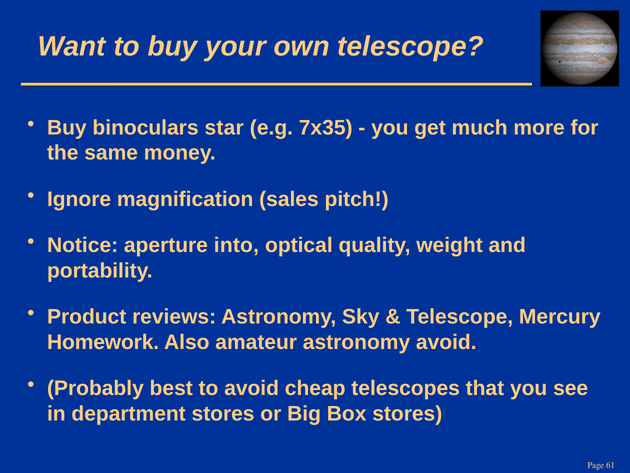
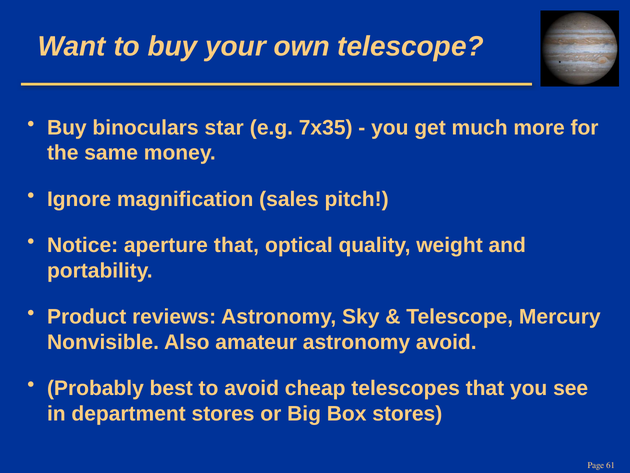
aperture into: into -> that
Homework: Homework -> Nonvisible
